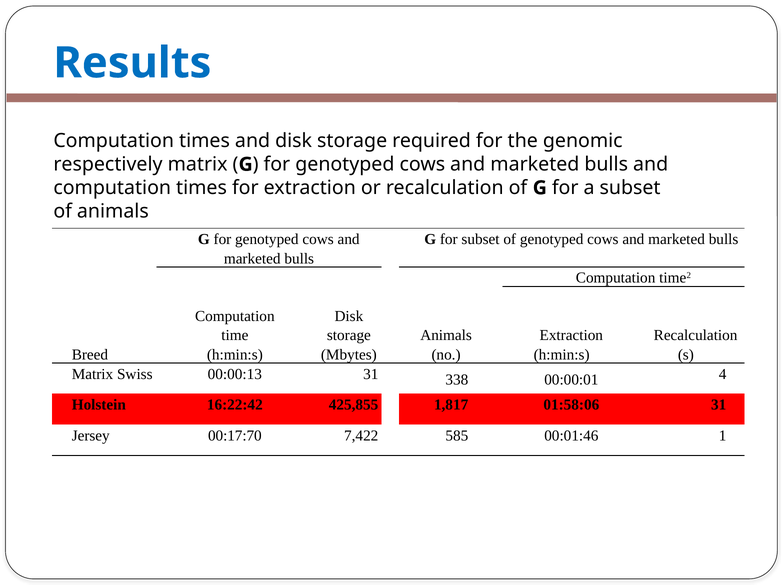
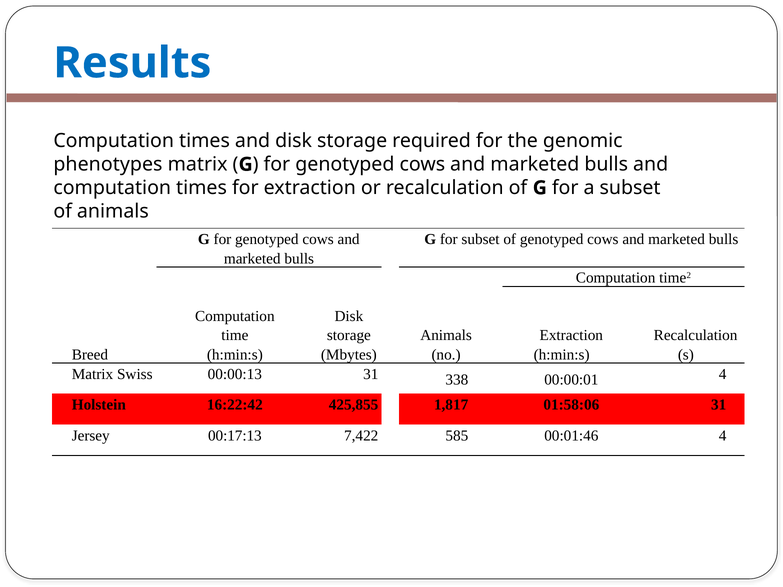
respectively: respectively -> phenotypes
00:17:70: 00:17:70 -> 00:17:13
00:01:46 1: 1 -> 4
